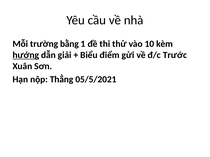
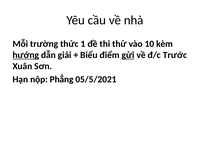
bằng: bằng -> thức
gửi underline: none -> present
Thẳng: Thẳng -> Phẳng
